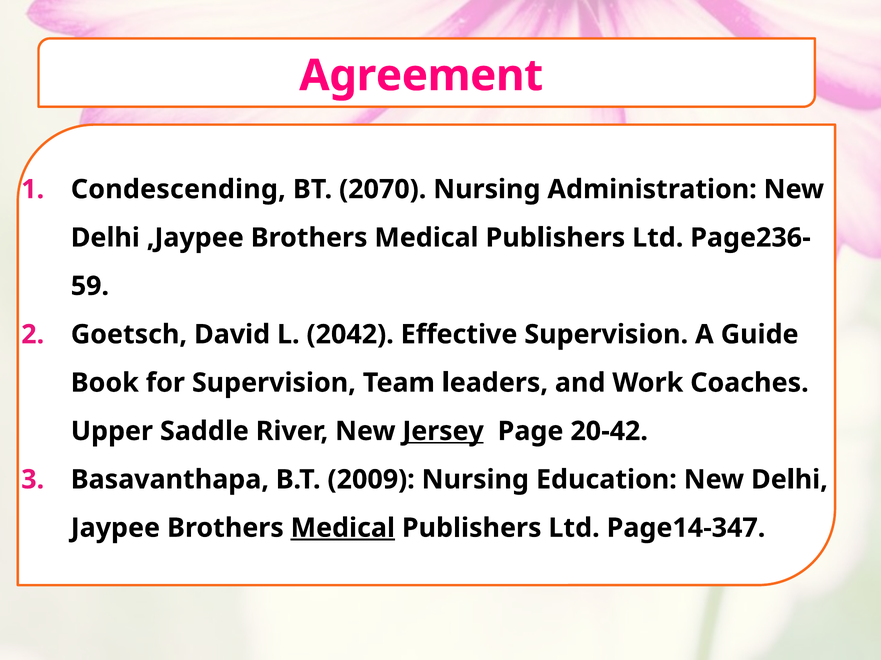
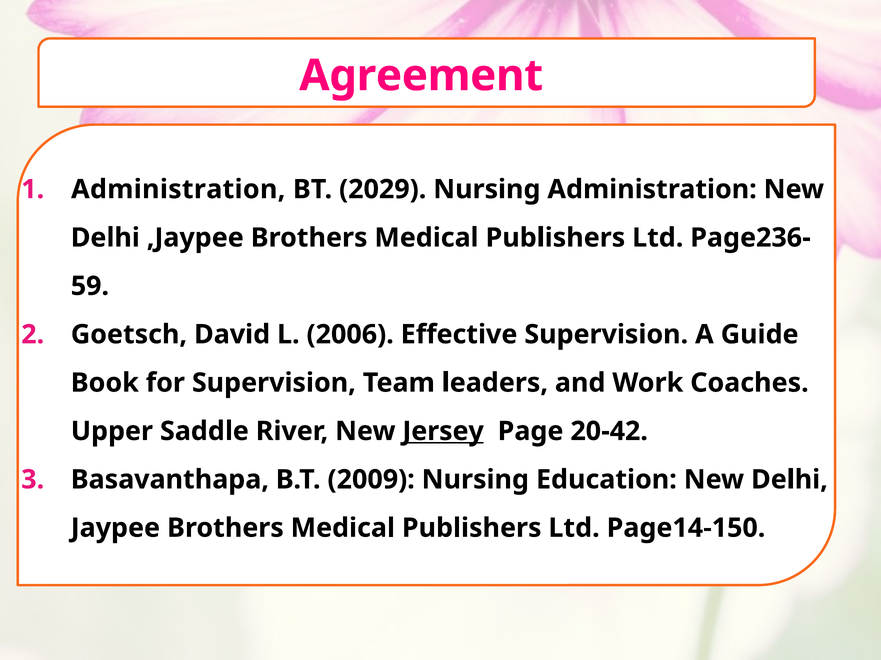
Condescending at (178, 190): Condescending -> Administration
2070: 2070 -> 2029
2042: 2042 -> 2006
Medical at (343, 528) underline: present -> none
Page14-347: Page14-347 -> Page14-150
